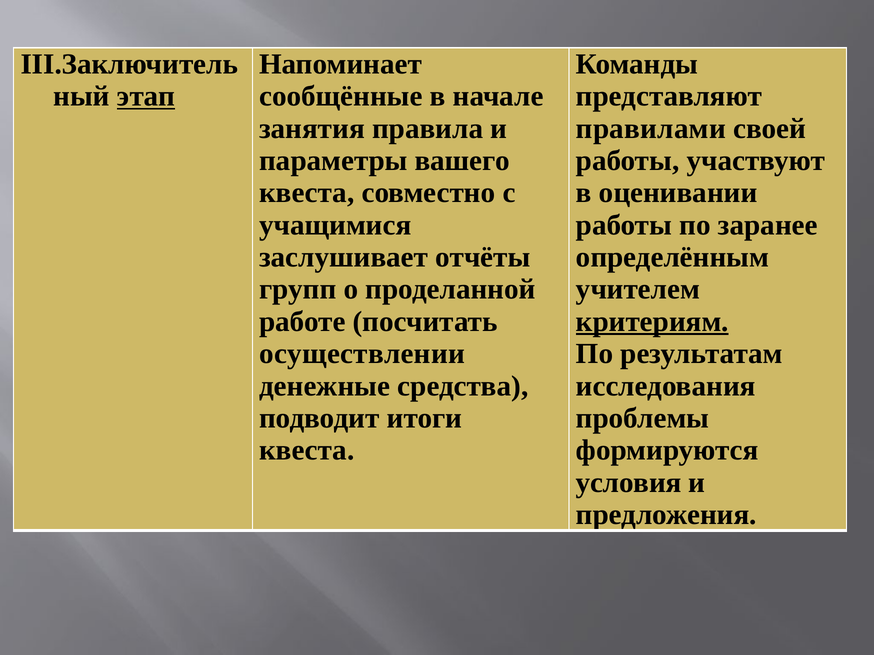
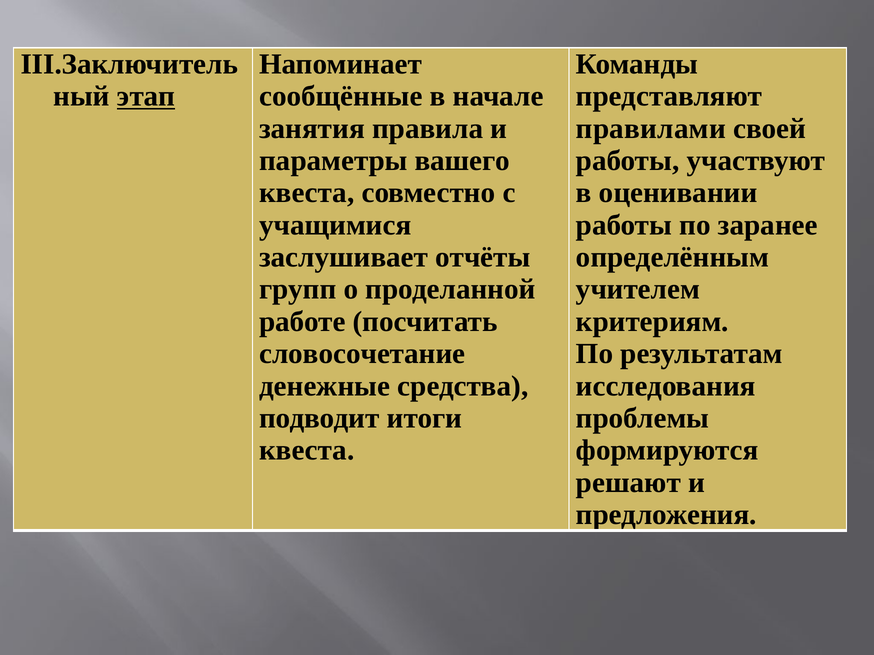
критериям underline: present -> none
осуществлении: осуществлении -> словосочетание
условия: условия -> решают
